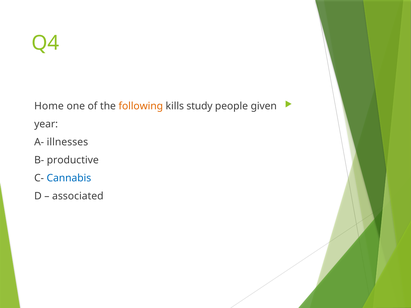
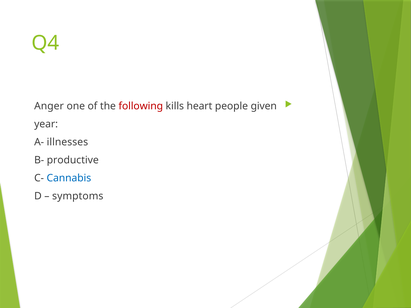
Home: Home -> Anger
following colour: orange -> red
study: study -> heart
associated: associated -> symptoms
